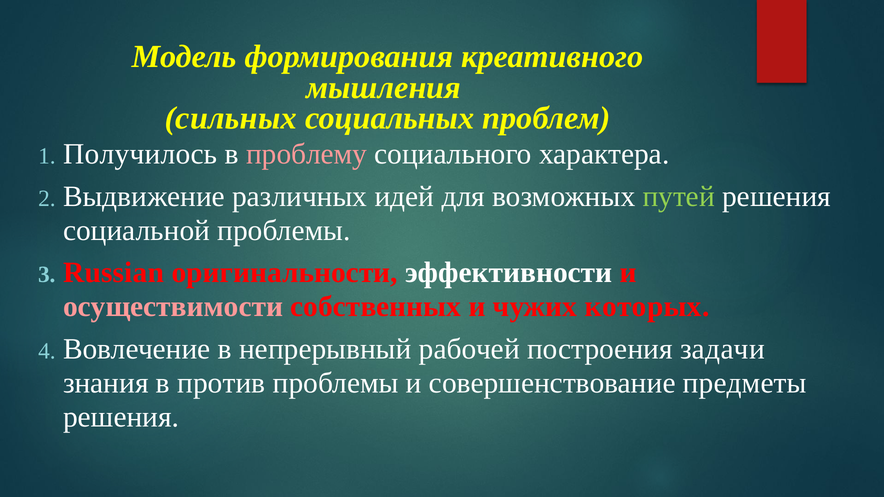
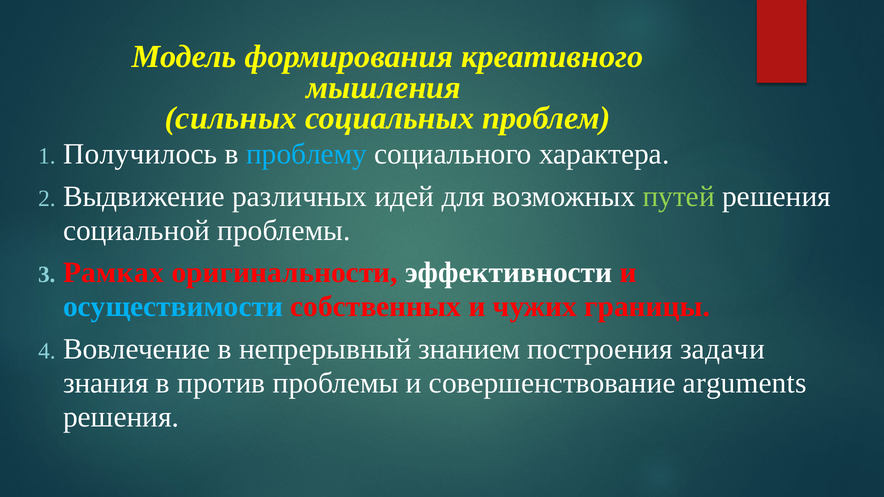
проблему colour: pink -> light blue
Russian: Russian -> Рамках
осуществимости colour: pink -> light blue
которых: которых -> границы
рабочей: рабочей -> знанием
предметы: предметы -> arguments
